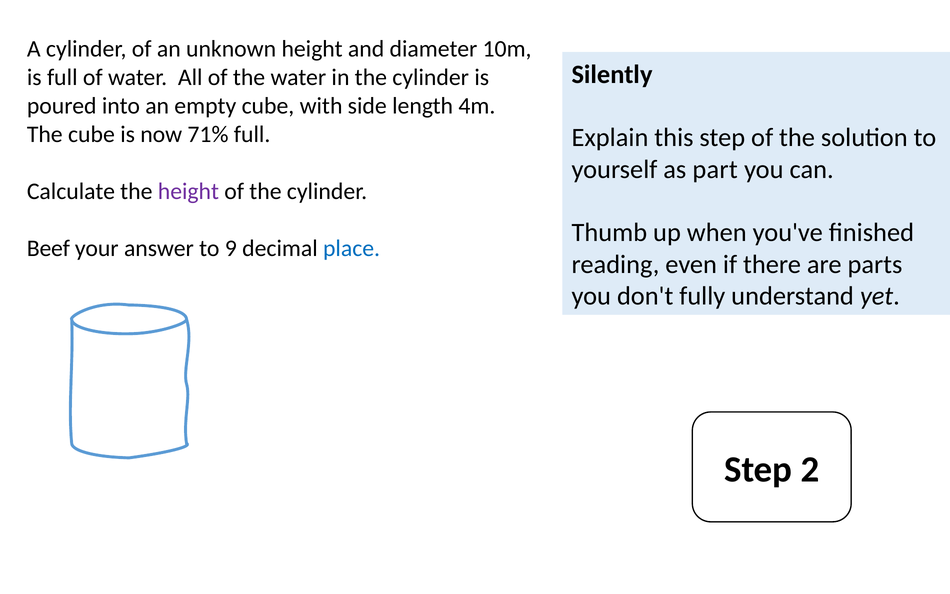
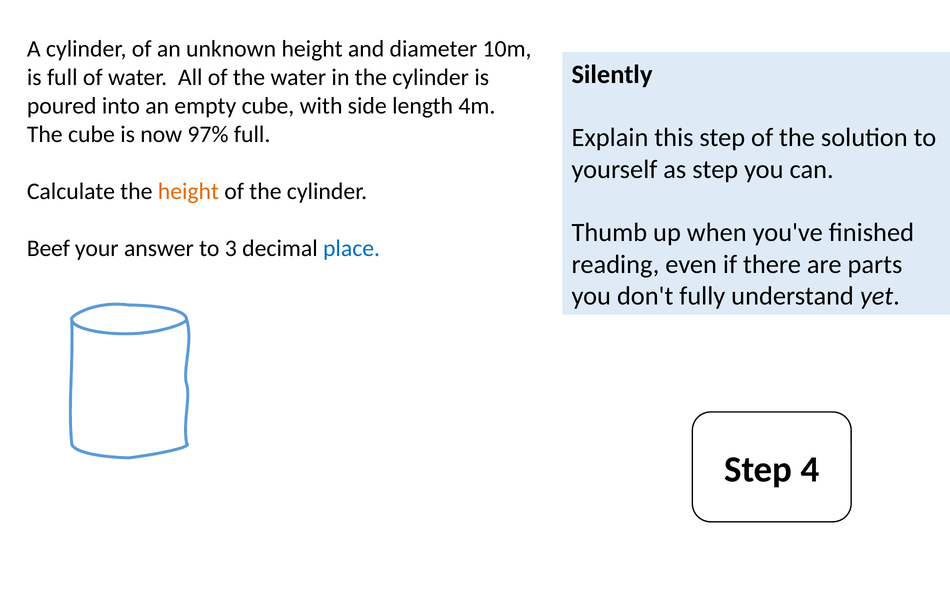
71%: 71% -> 97%
as part: part -> step
height at (188, 191) colour: purple -> orange
9: 9 -> 3
2: 2 -> 4
